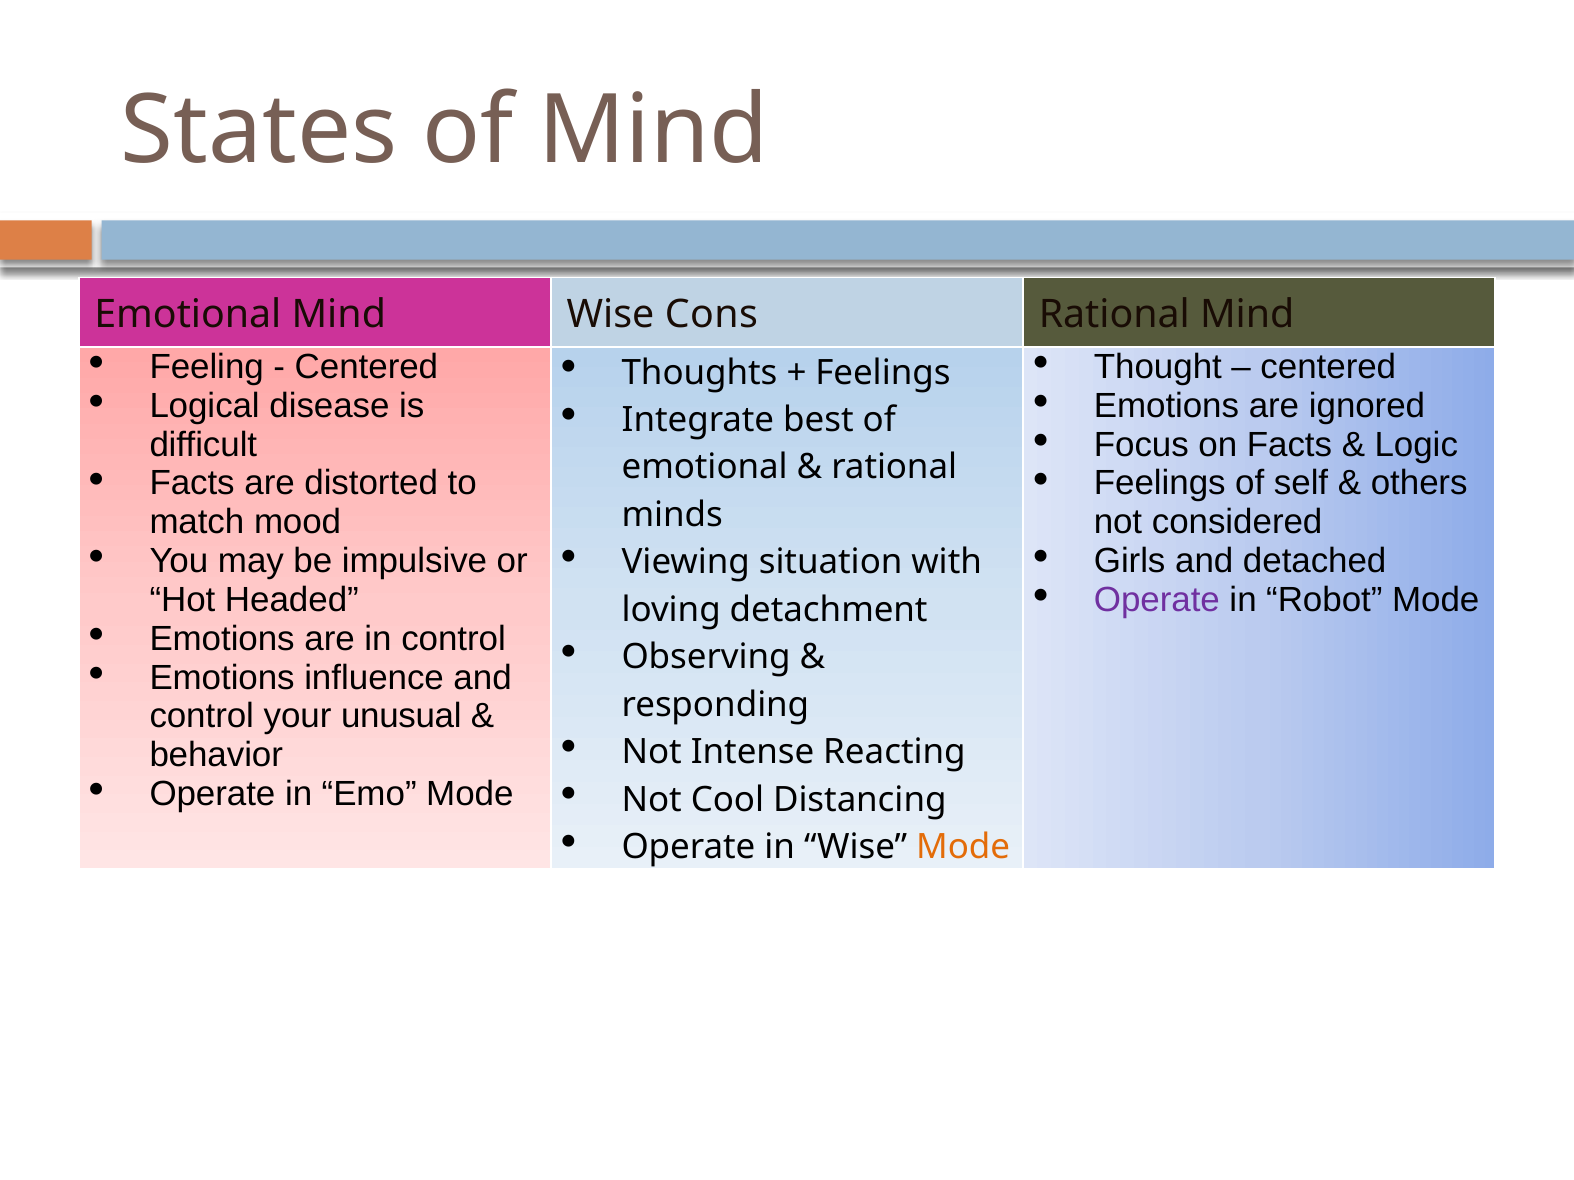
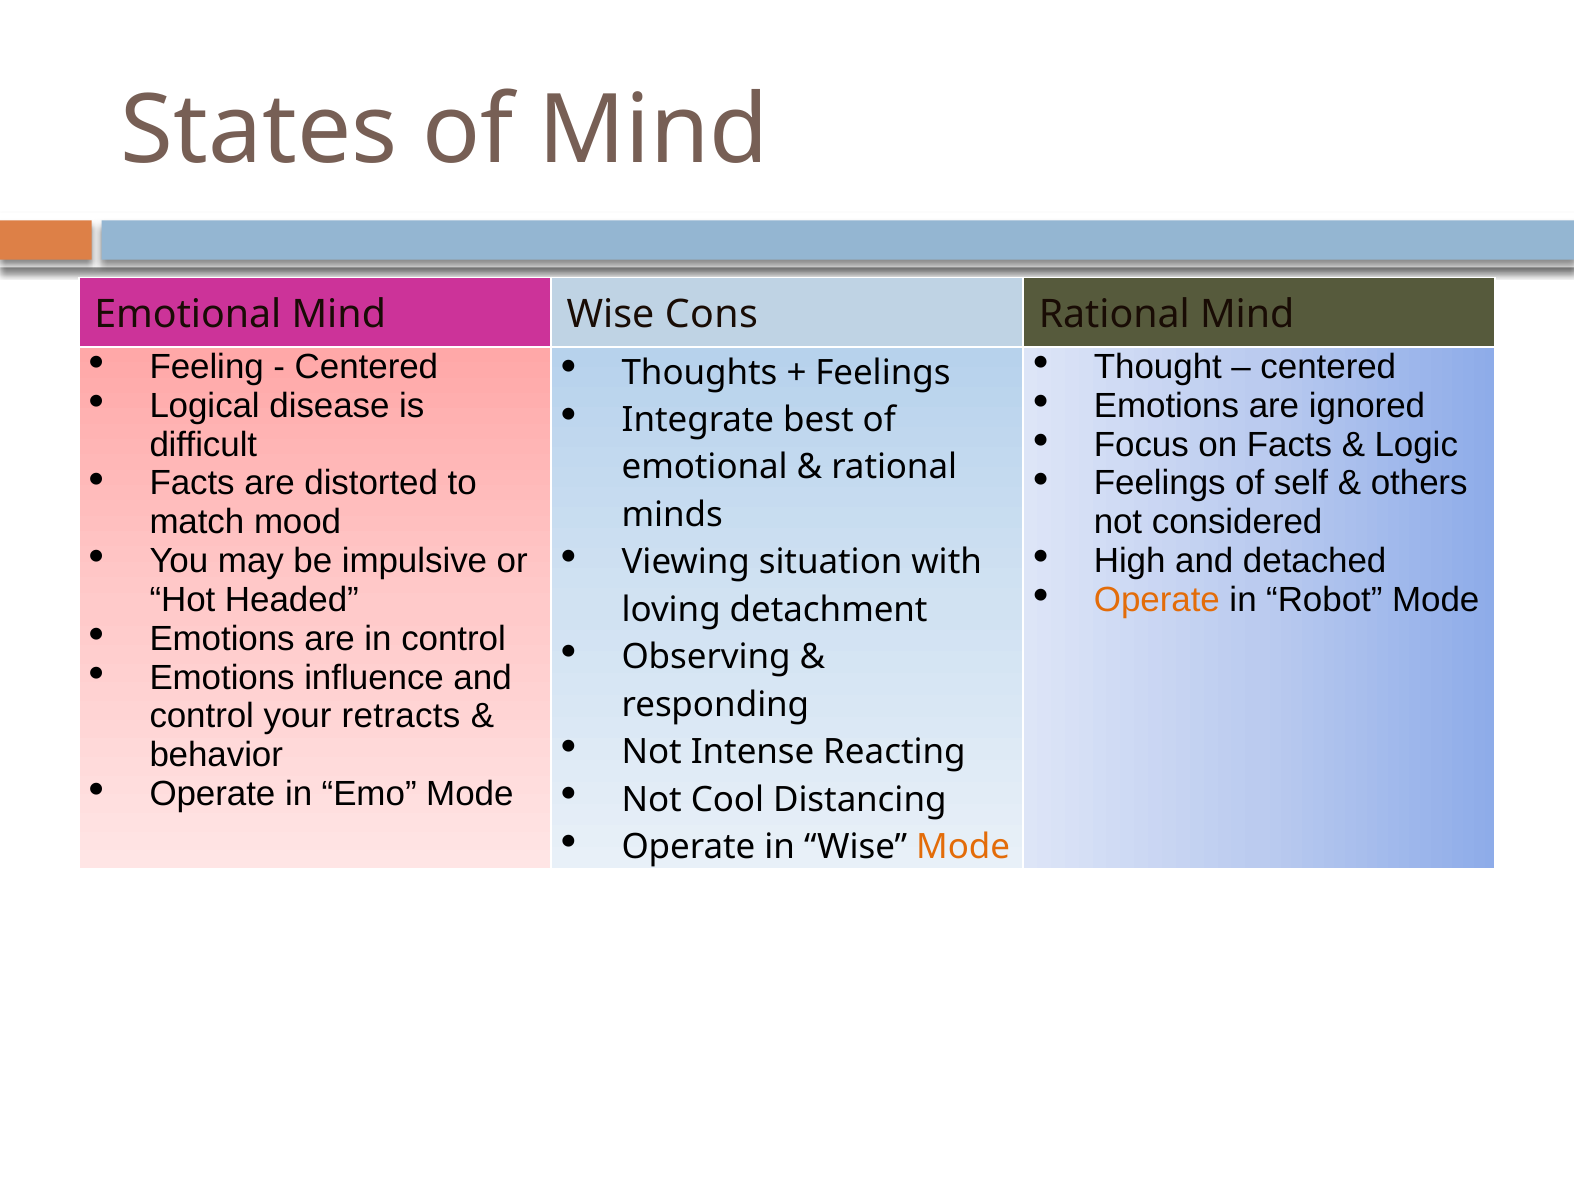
Girls: Girls -> High
Operate at (1157, 600) colour: purple -> orange
unusual: unusual -> retracts
